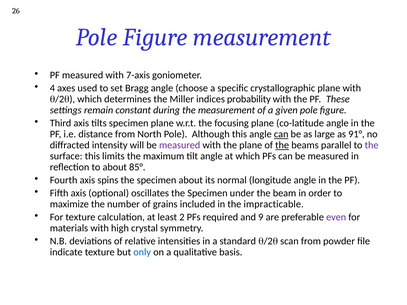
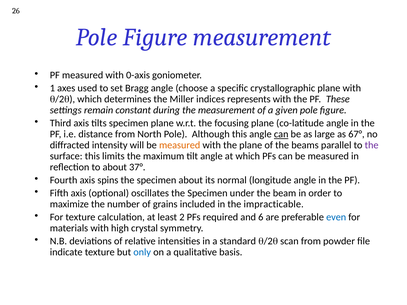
7-axis: 7-axis -> 0-axis
4: 4 -> 1
probability: probability -> represents
91°: 91° -> 67°
measured at (180, 145) colour: purple -> orange
the at (282, 145) underline: present -> none
85°: 85° -> 37°
9: 9 -> 6
even colour: purple -> blue
